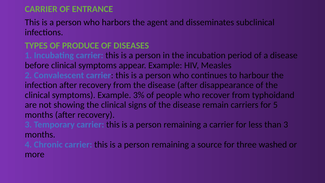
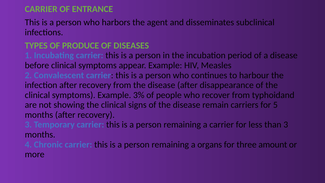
source: source -> organs
washed: washed -> amount
